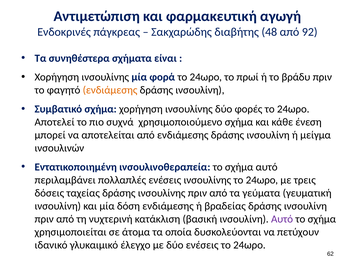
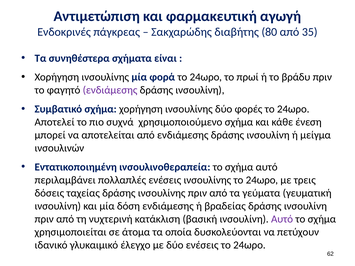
48: 48 -> 80
92: 92 -> 35
ενδιάμεσης at (110, 90) colour: orange -> purple
